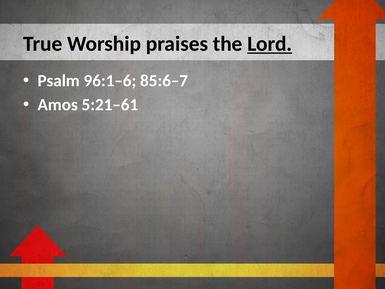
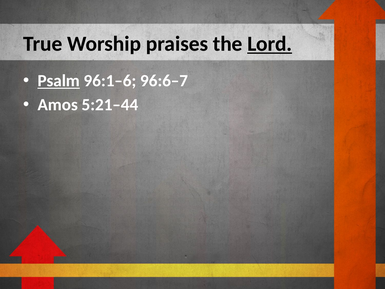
Psalm underline: none -> present
85:6–7: 85:6–7 -> 96:6–7
5:21–61: 5:21–61 -> 5:21–44
